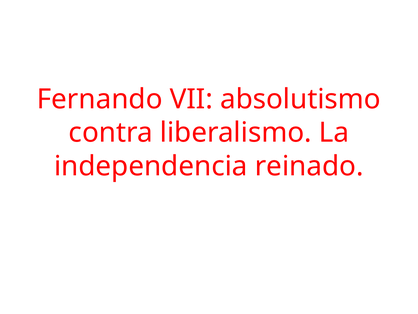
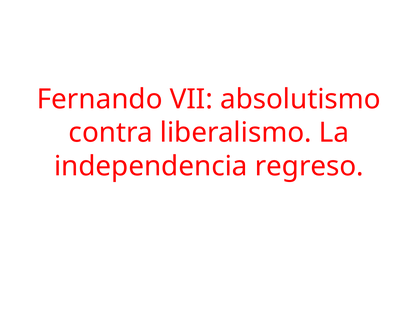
reinado: reinado -> regreso
